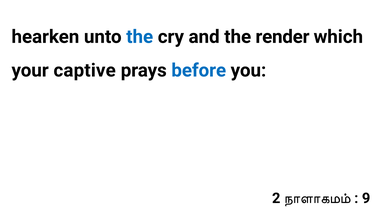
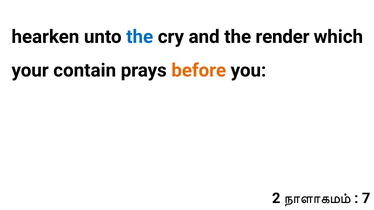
captive: captive -> contain
before colour: blue -> orange
9: 9 -> 7
